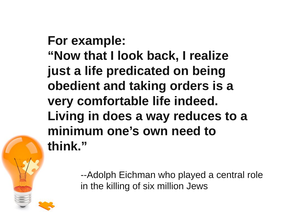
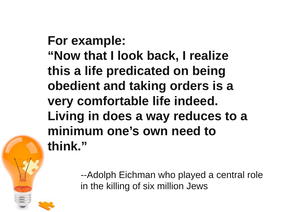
just: just -> this
